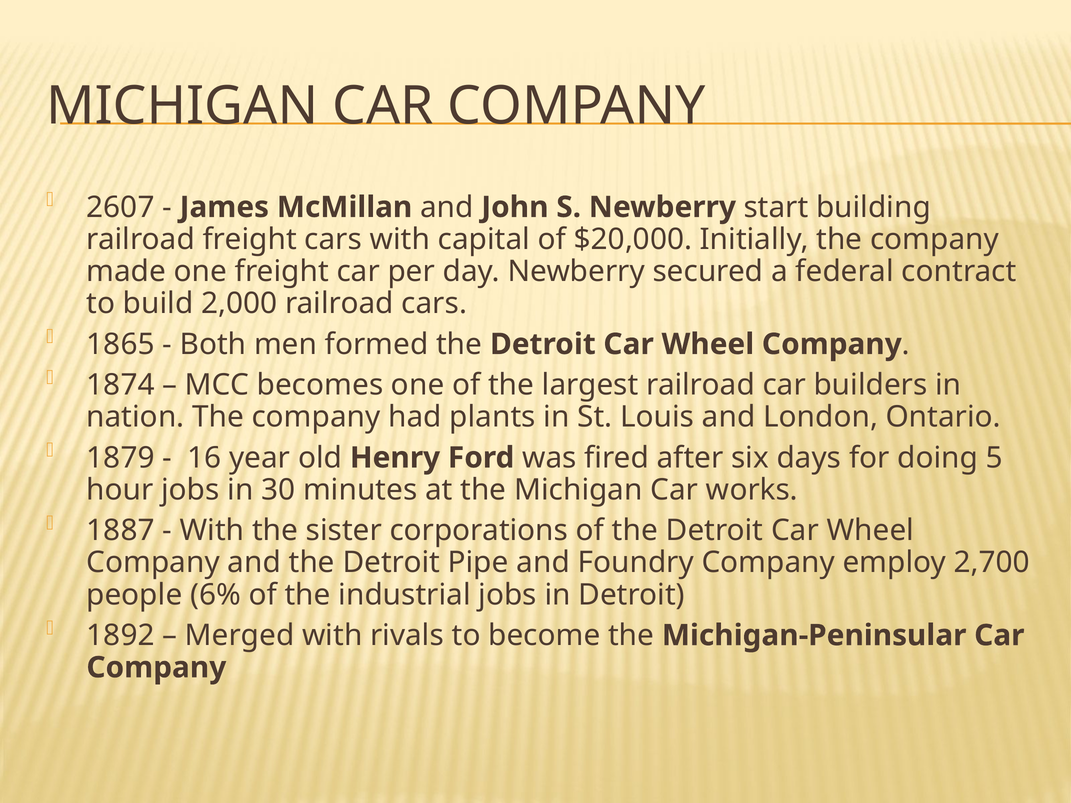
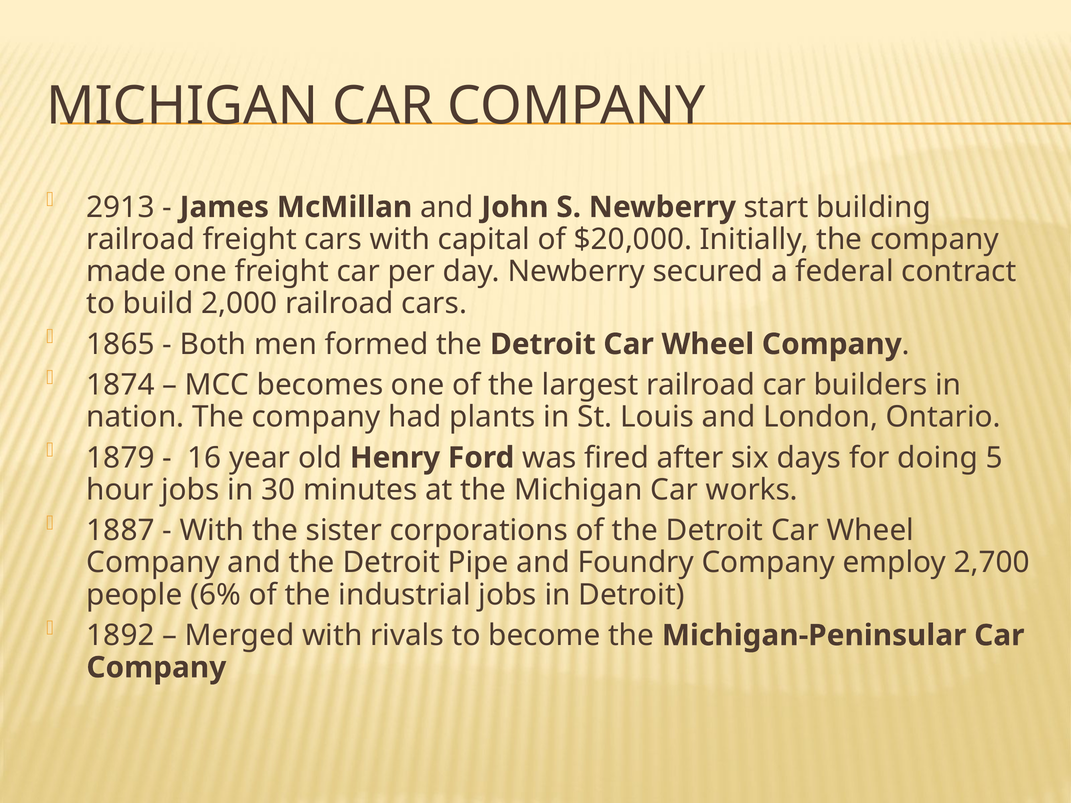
2607: 2607 -> 2913
